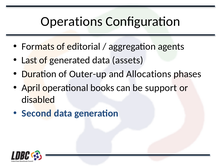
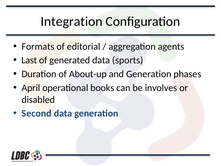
Operations: Operations -> Integration
assets: assets -> sports
Outer-up: Outer-up -> About-up
and Allocations: Allocations -> Generation
support: support -> involves
